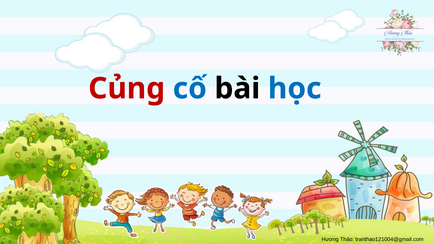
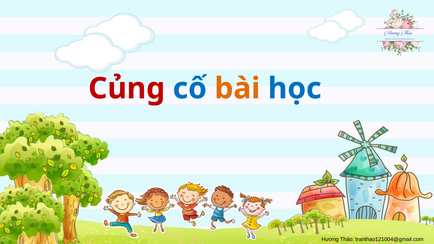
bài colour: black -> orange
